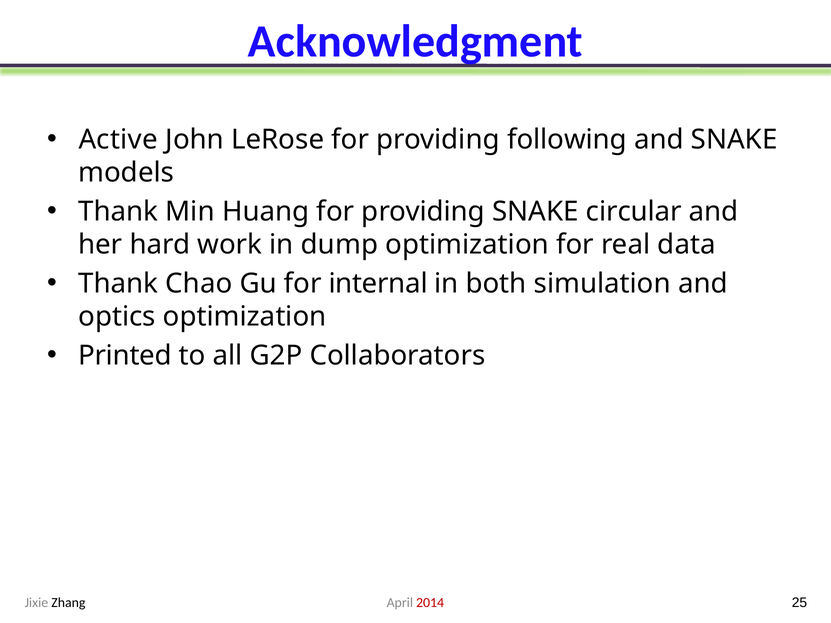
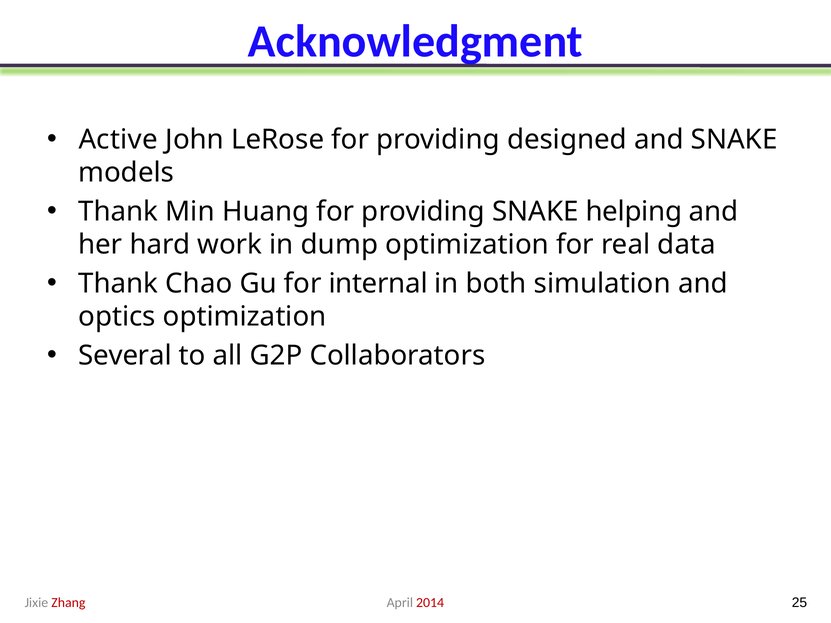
following: following -> designed
circular: circular -> helping
Printed: Printed -> Several
Zhang colour: black -> red
